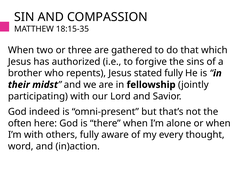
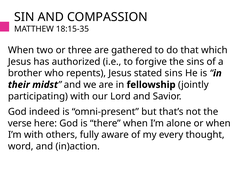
stated fully: fully -> sins
often: often -> verse
